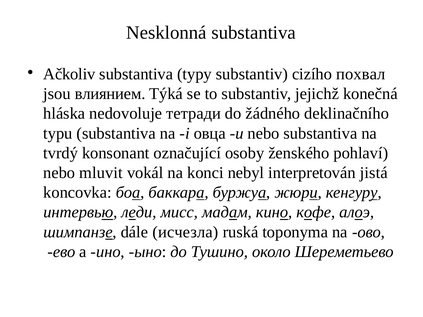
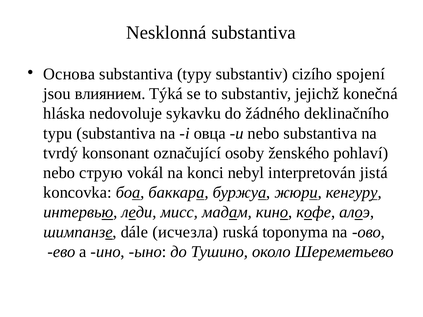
Ačkoliv: Ačkoliv -> Основа
похвал: похвал -> spojení
тетради: тетради -> sykavku
mluvit: mluvit -> струю
